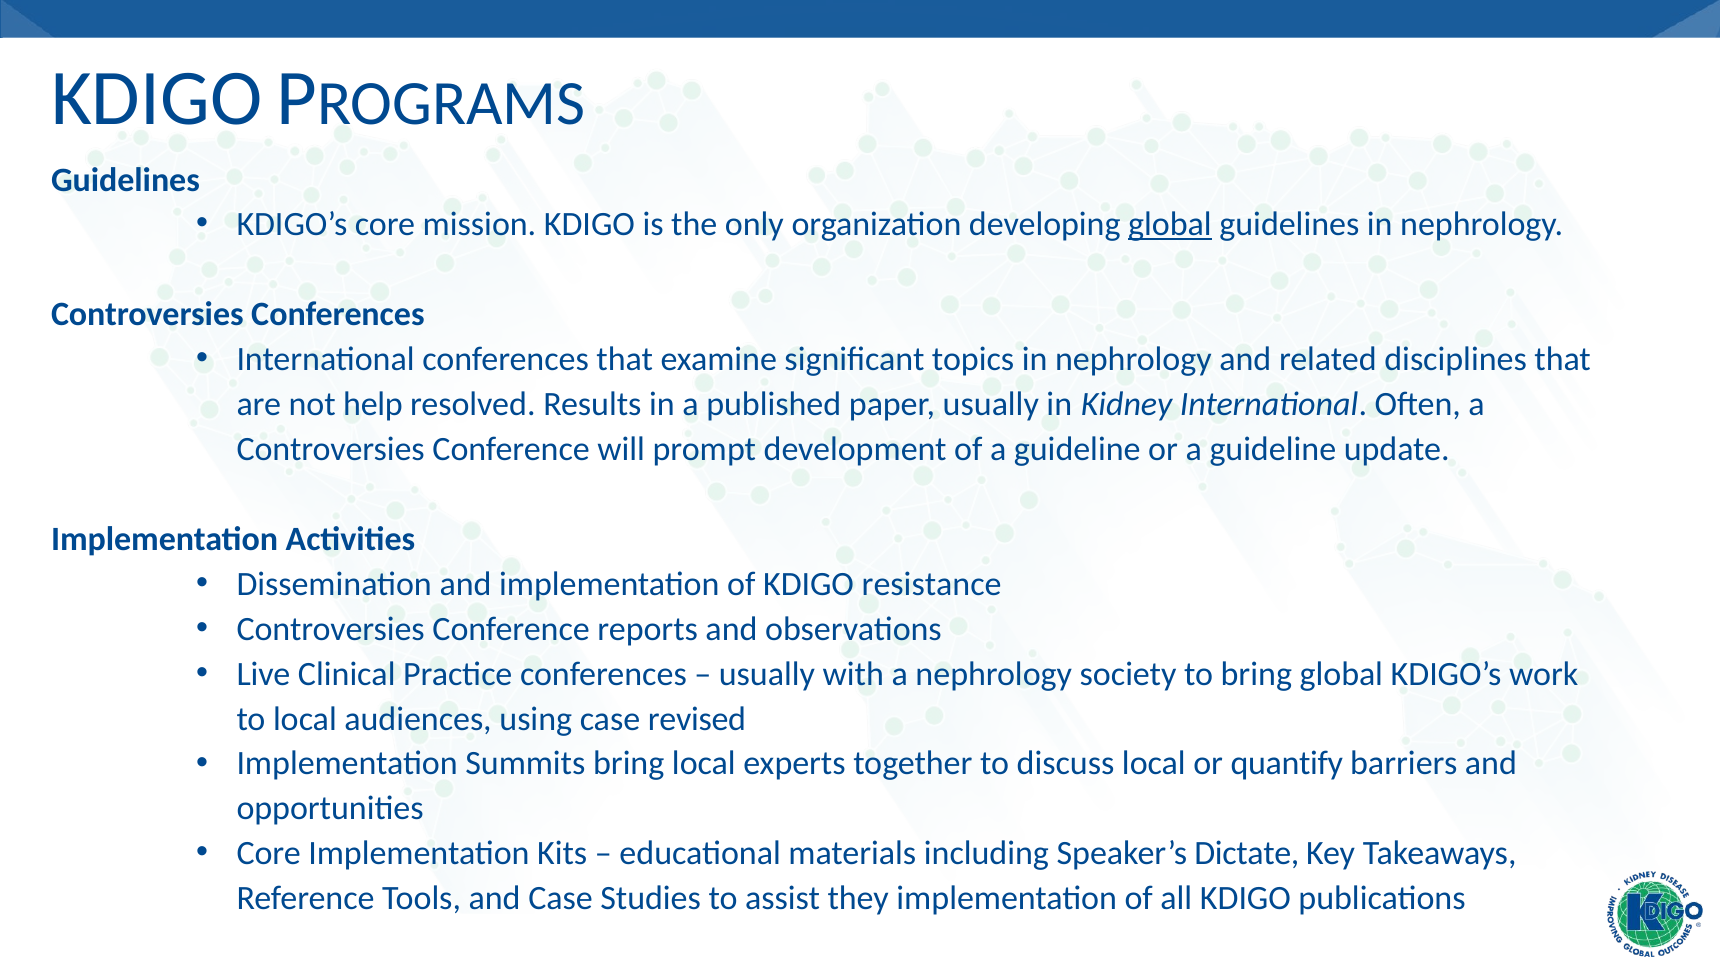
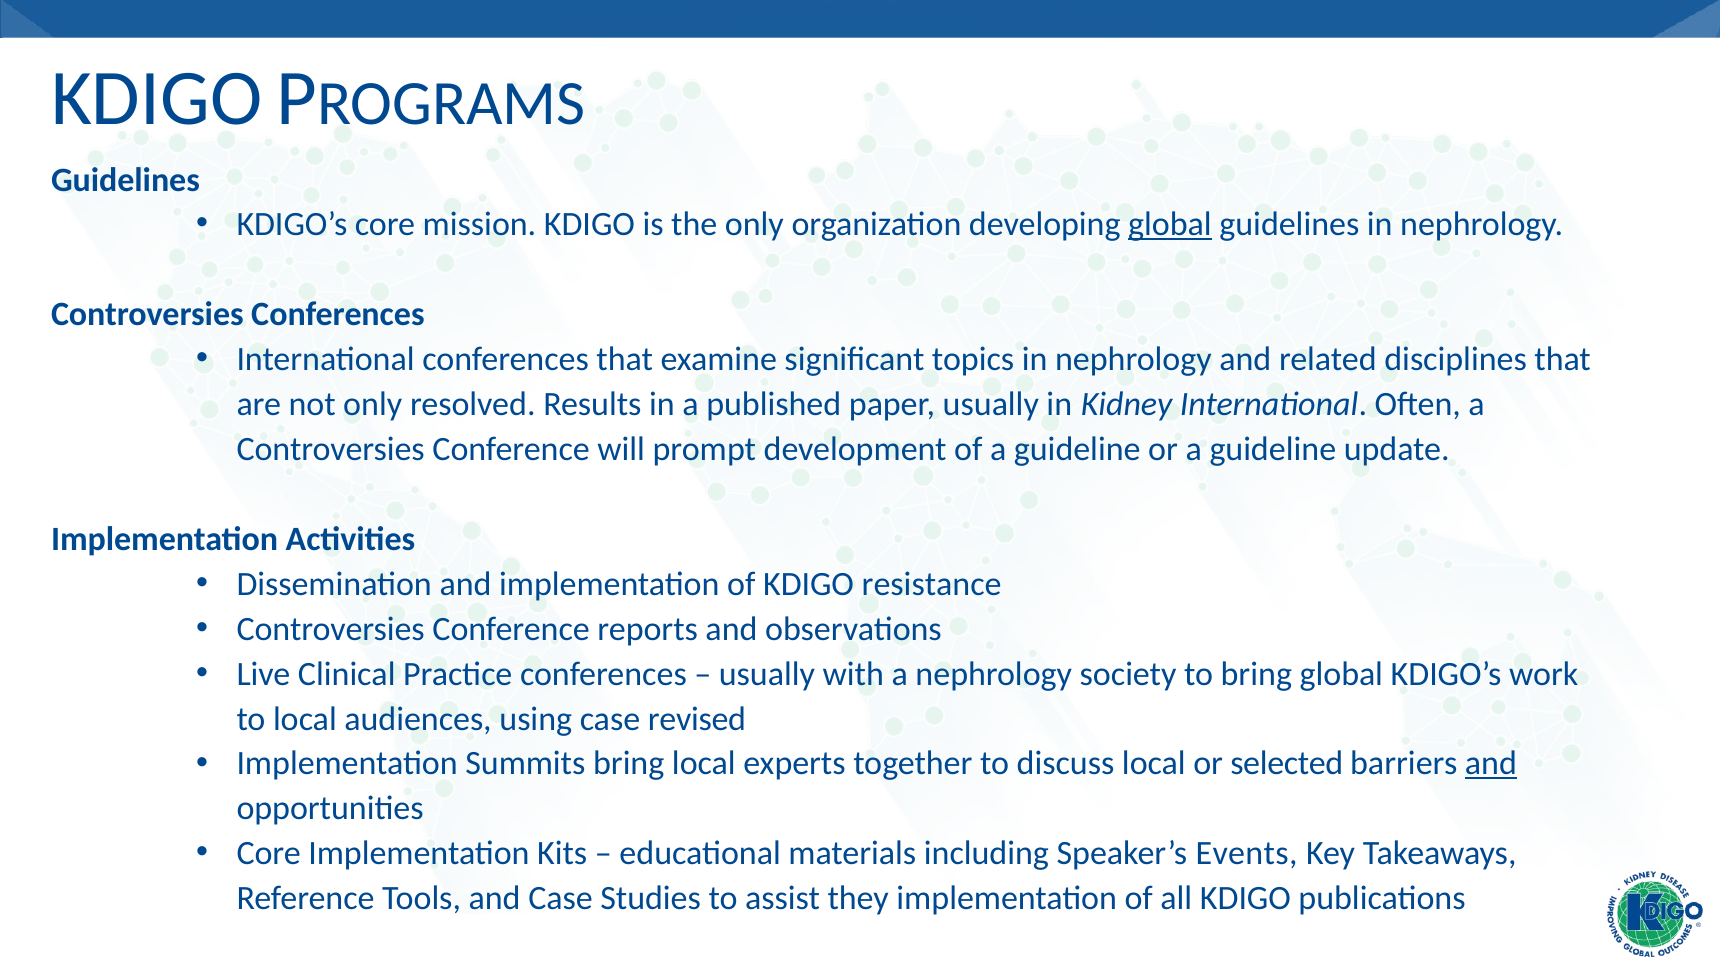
not help: help -> only
quantify: quantify -> selected
and at (1491, 763) underline: none -> present
Dictate: Dictate -> Events
